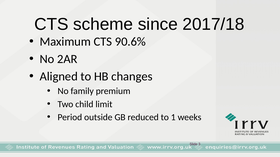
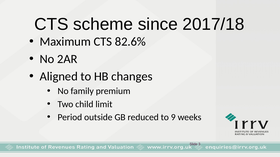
90.6%: 90.6% -> 82.6%
1: 1 -> 9
